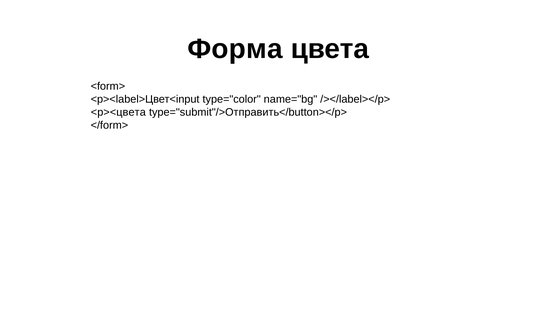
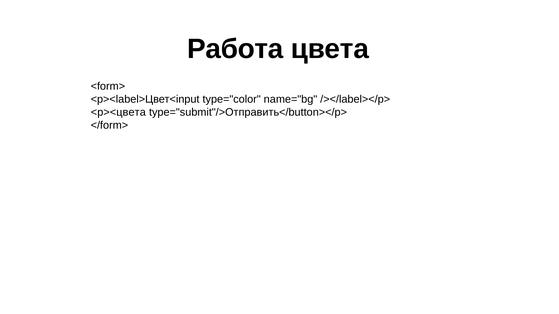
Форма: Форма -> Работа
